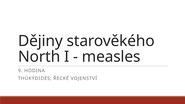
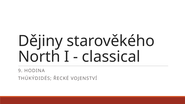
measles: measles -> classical
